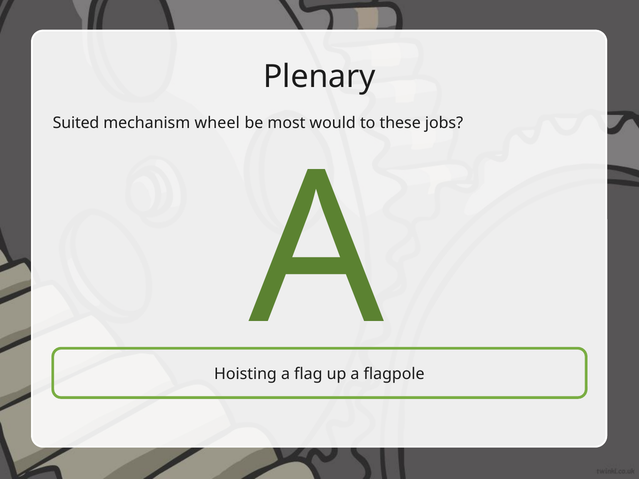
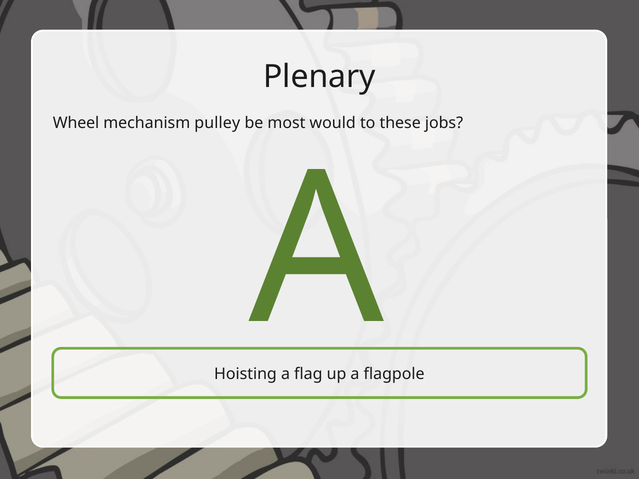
Suited: Suited -> Wheel
wheel: wheel -> pulley
